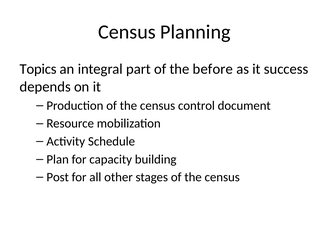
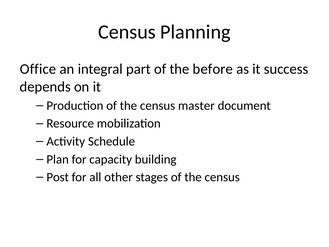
Topics: Topics -> Office
control: control -> master
